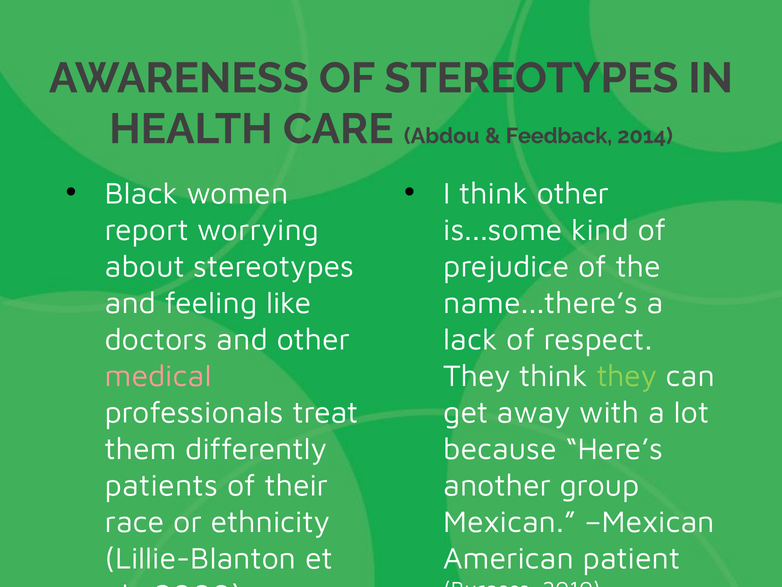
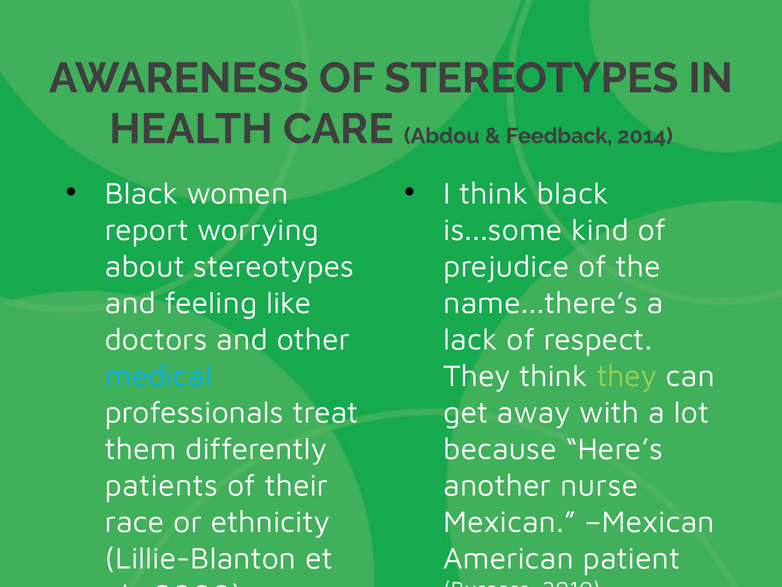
think other: other -> black
medical colour: pink -> light blue
group: group -> nurse
